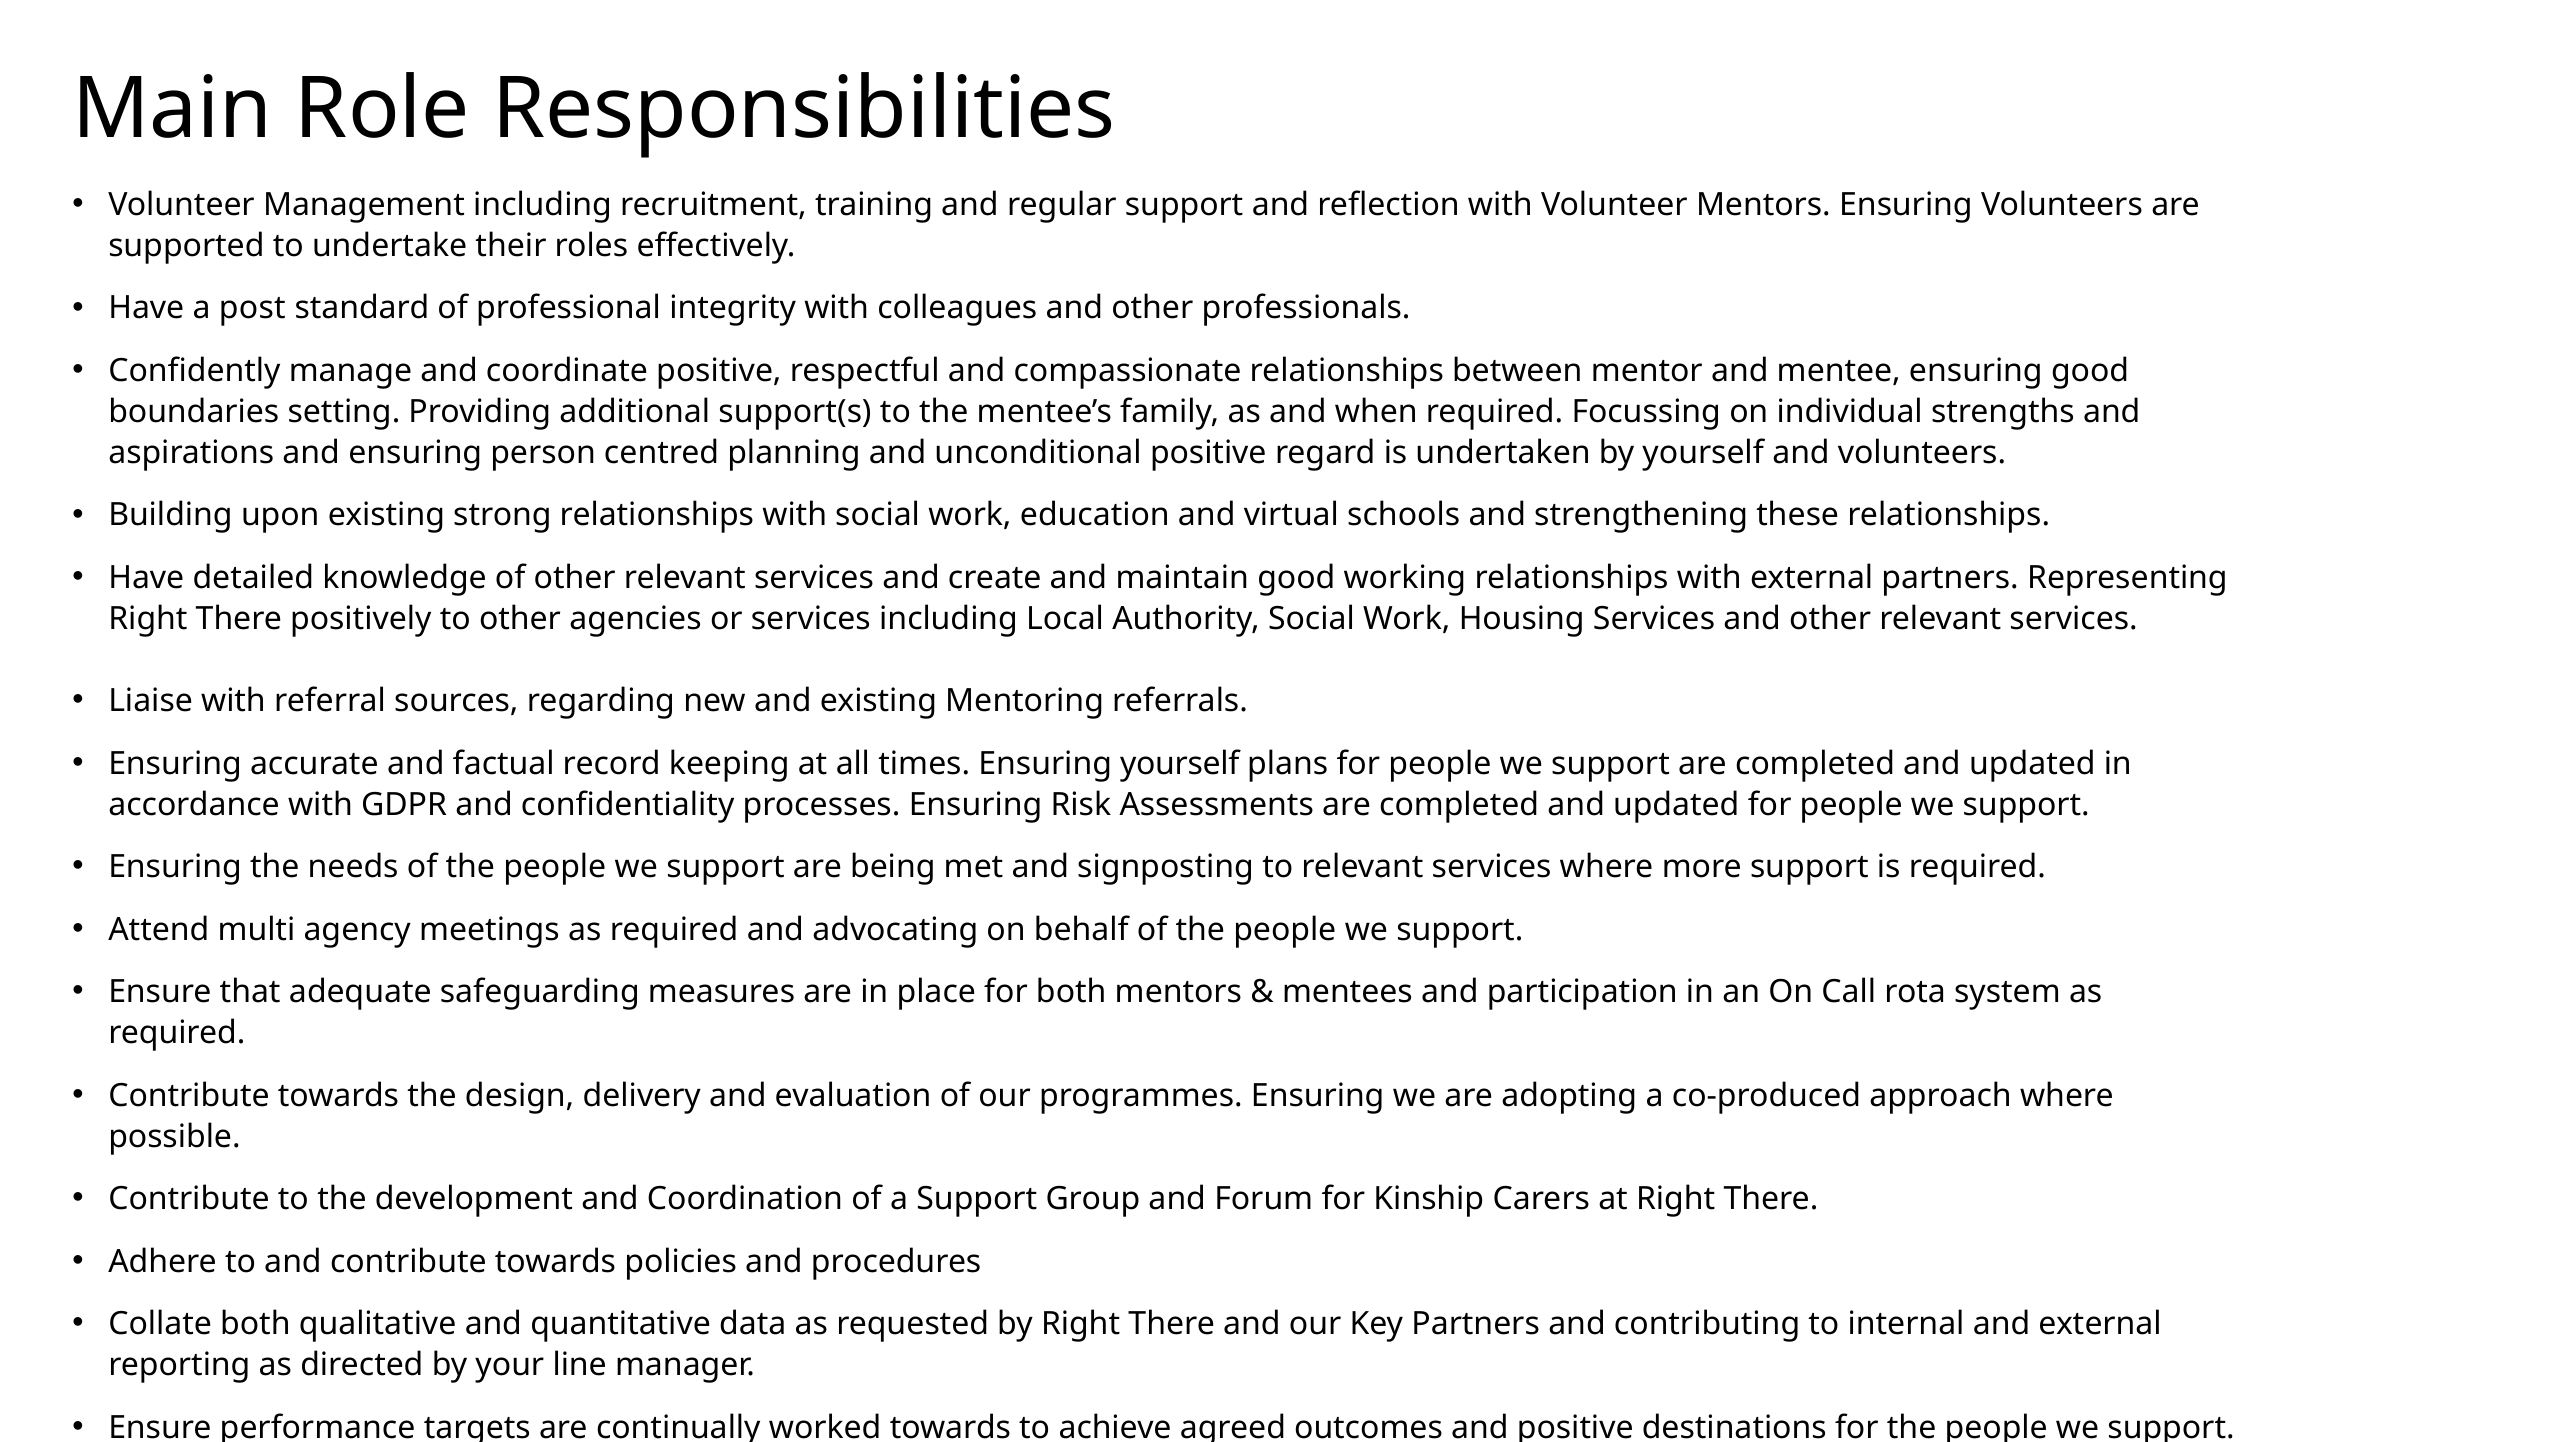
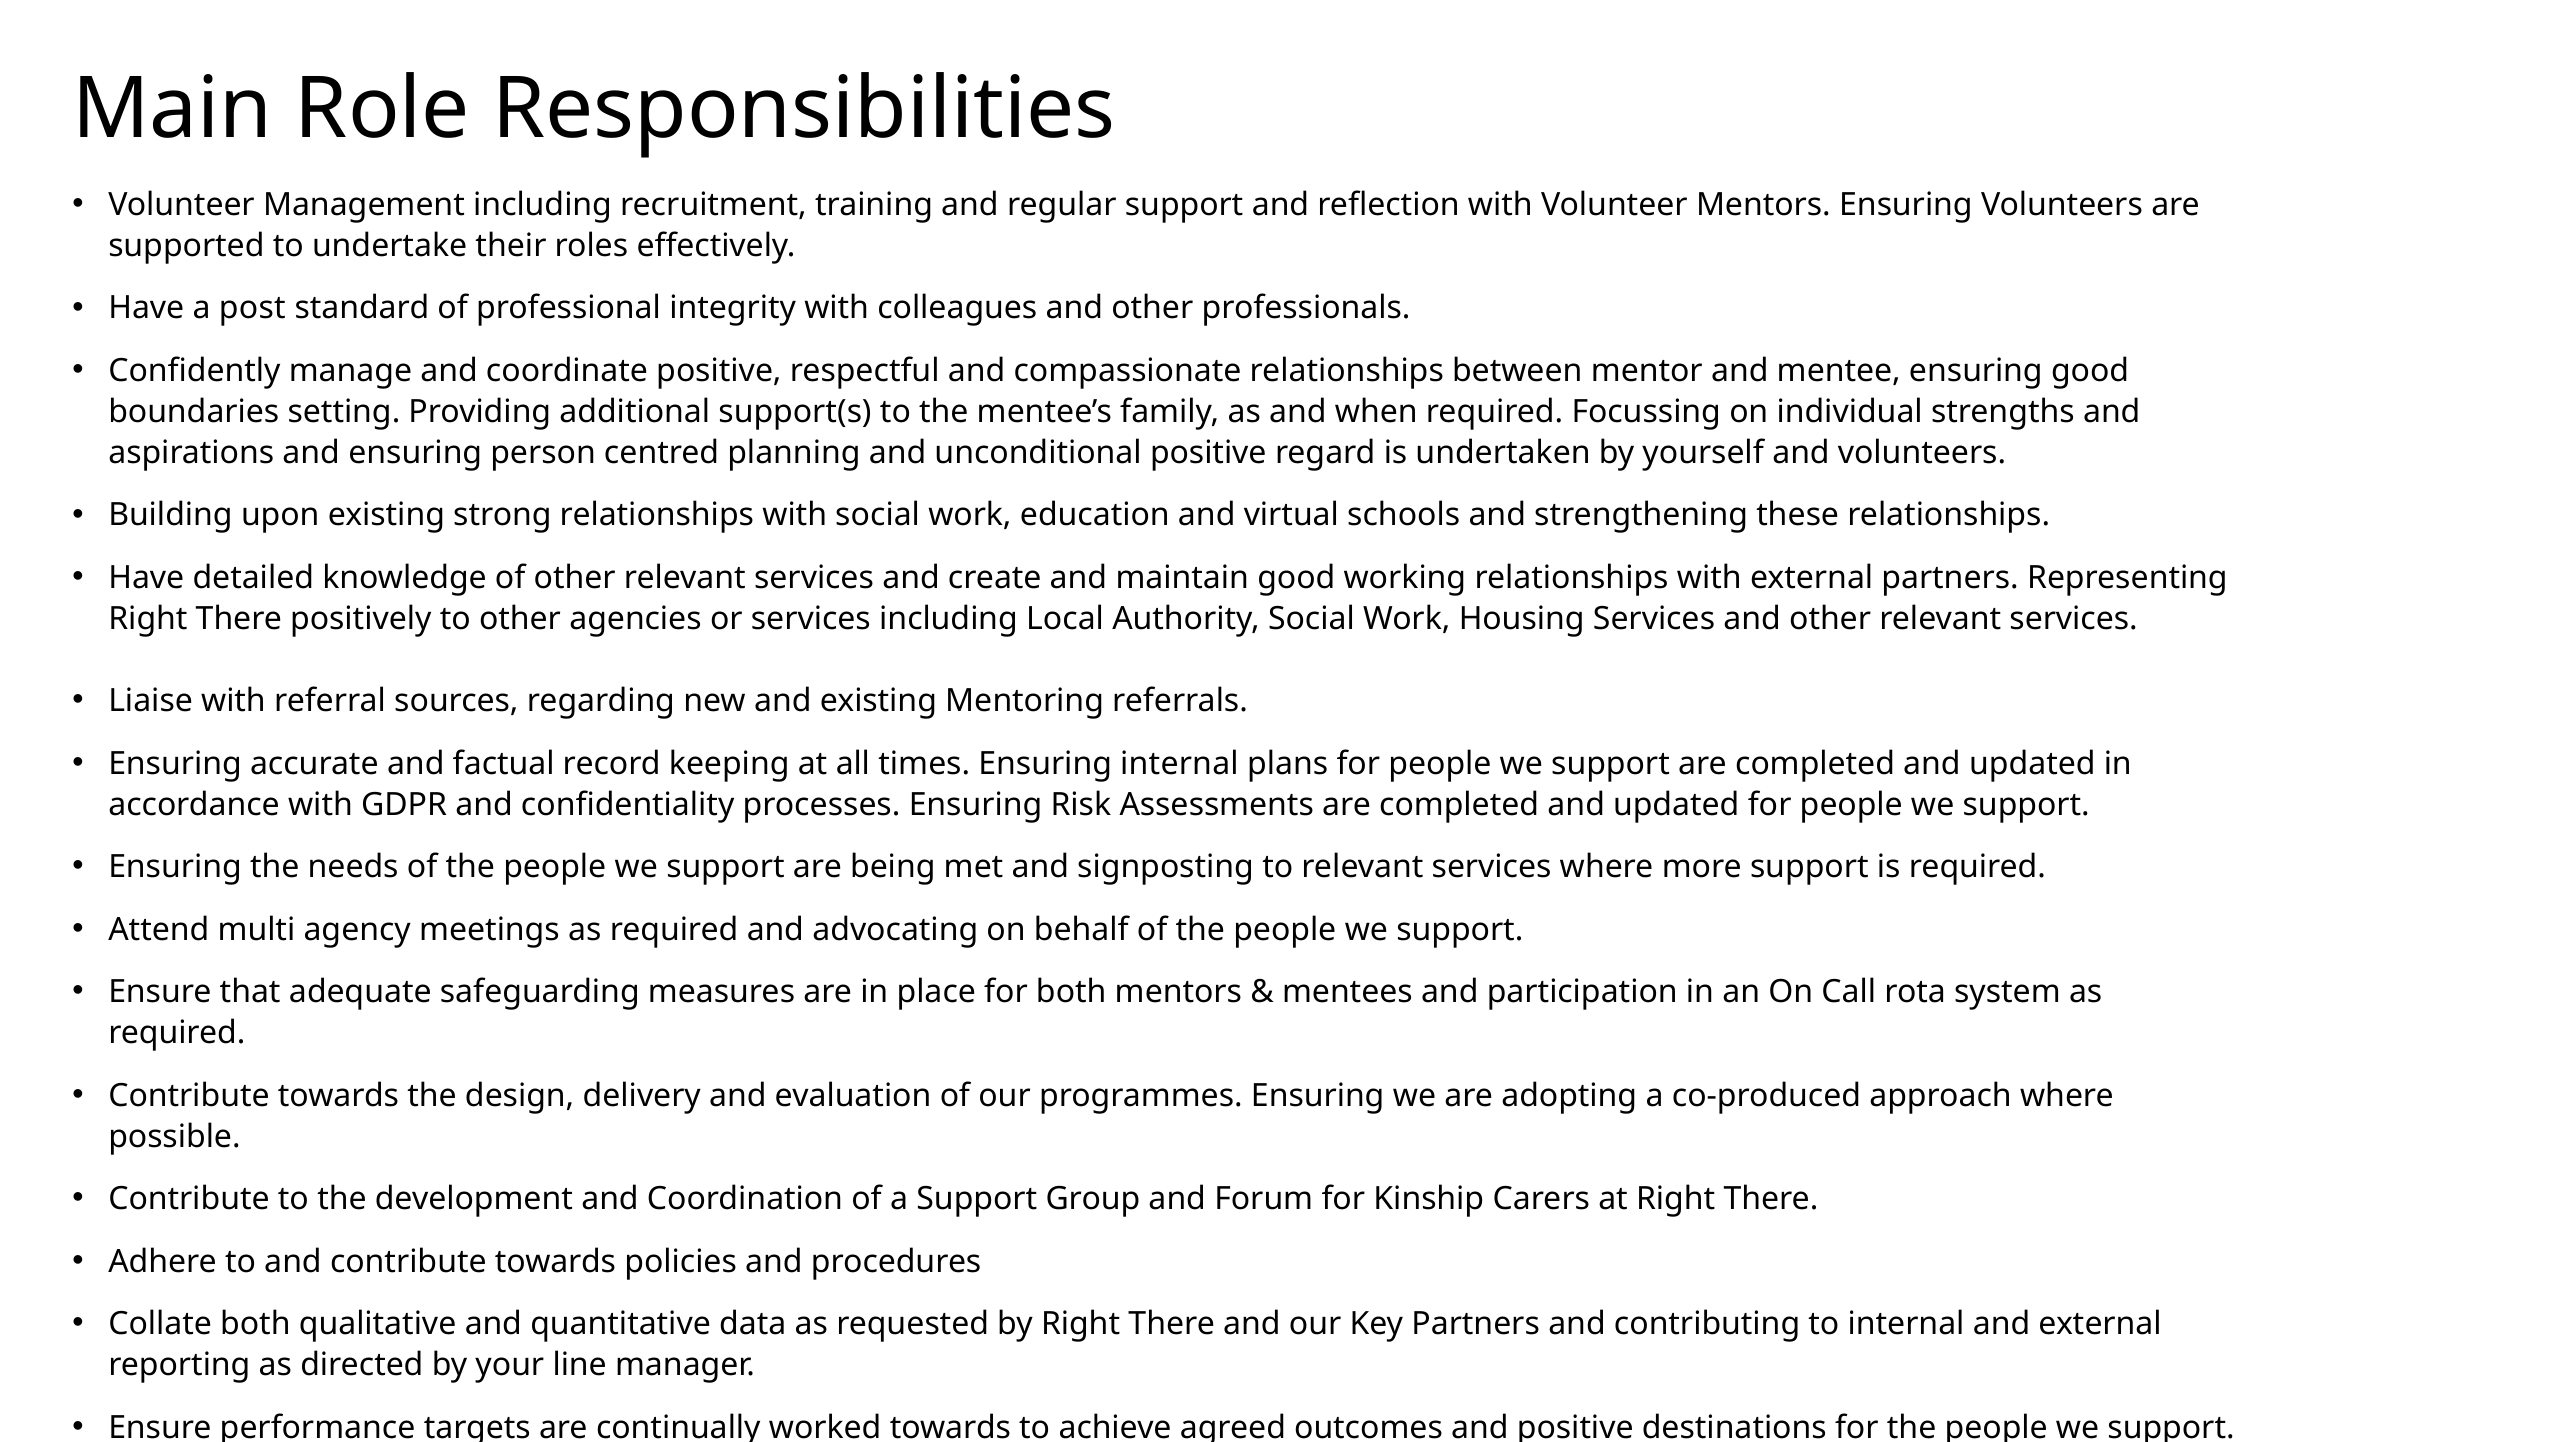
Ensuring yourself: yourself -> internal
